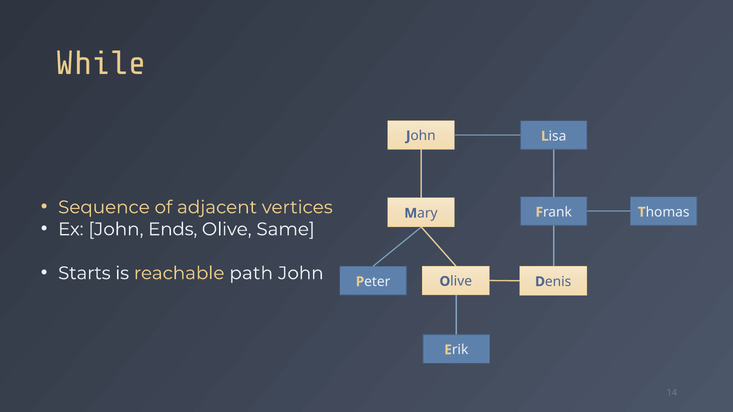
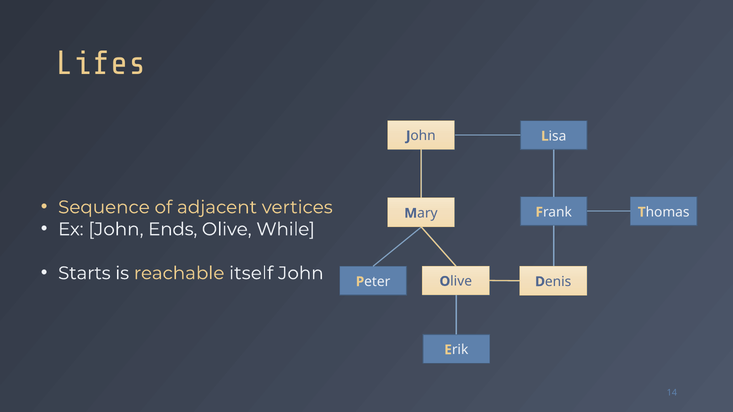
While: While -> Lifes
Same: Same -> While
path: path -> itself
